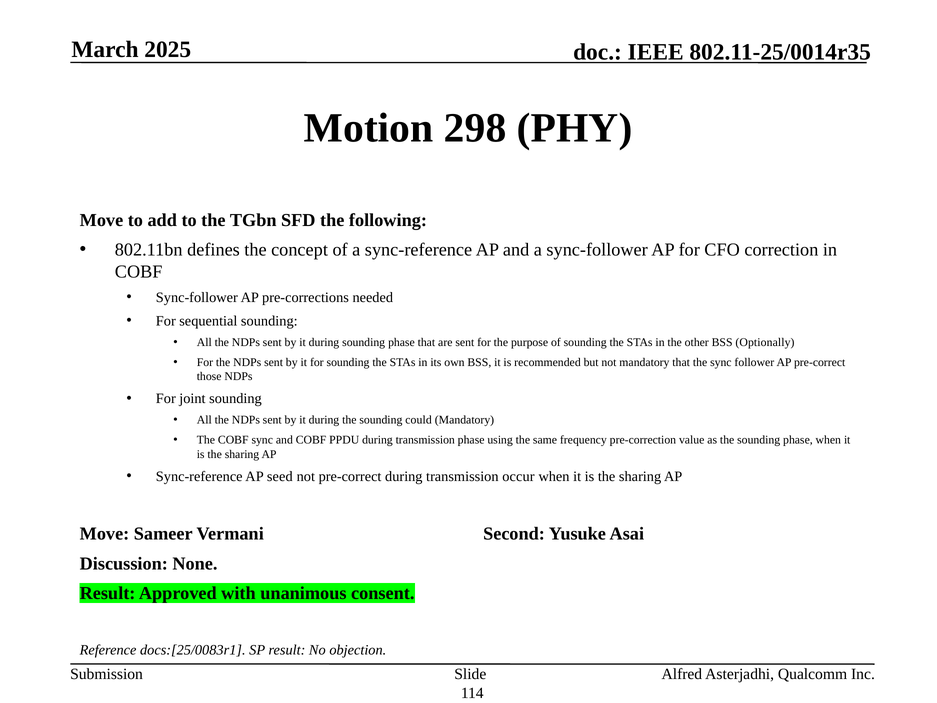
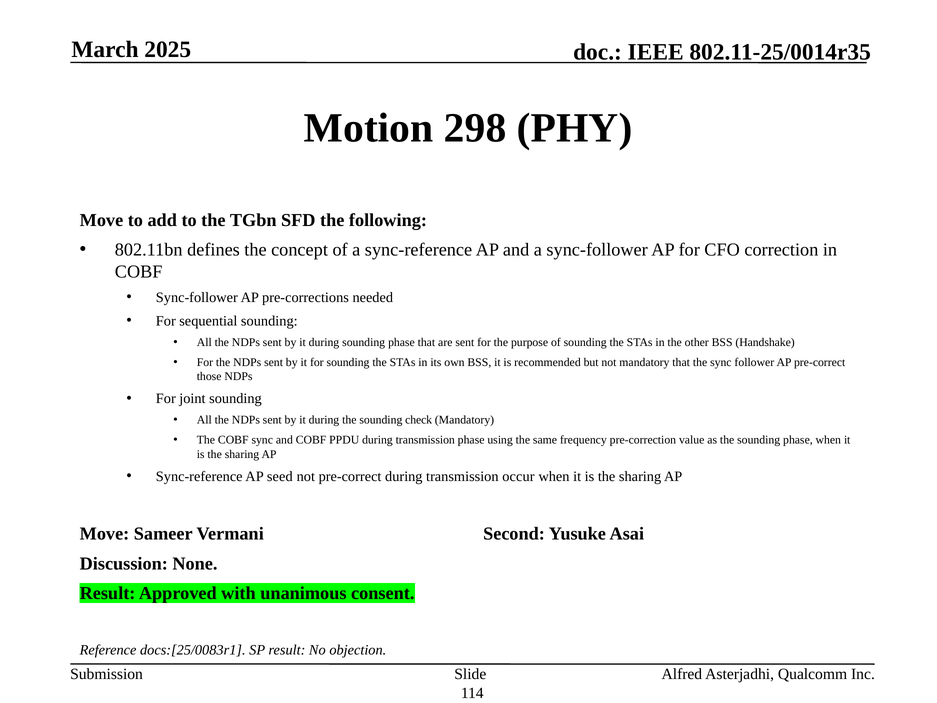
Optionally: Optionally -> Handshake
could: could -> check
